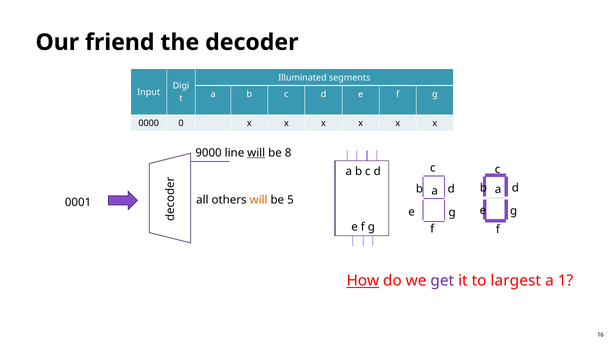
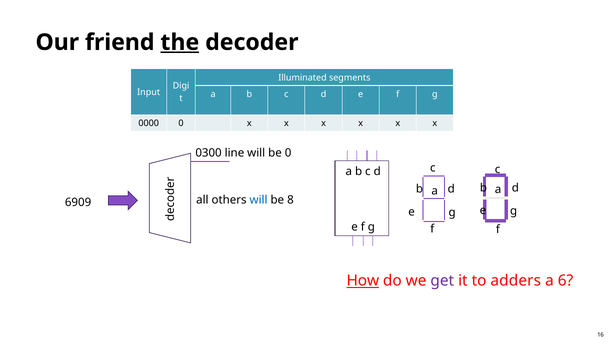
the underline: none -> present
9000: 9000 -> 0300
will at (256, 153) underline: present -> none
be 8: 8 -> 0
will at (259, 200) colour: orange -> blue
5: 5 -> 8
0001: 0001 -> 6909
largest: largest -> adders
1: 1 -> 6
